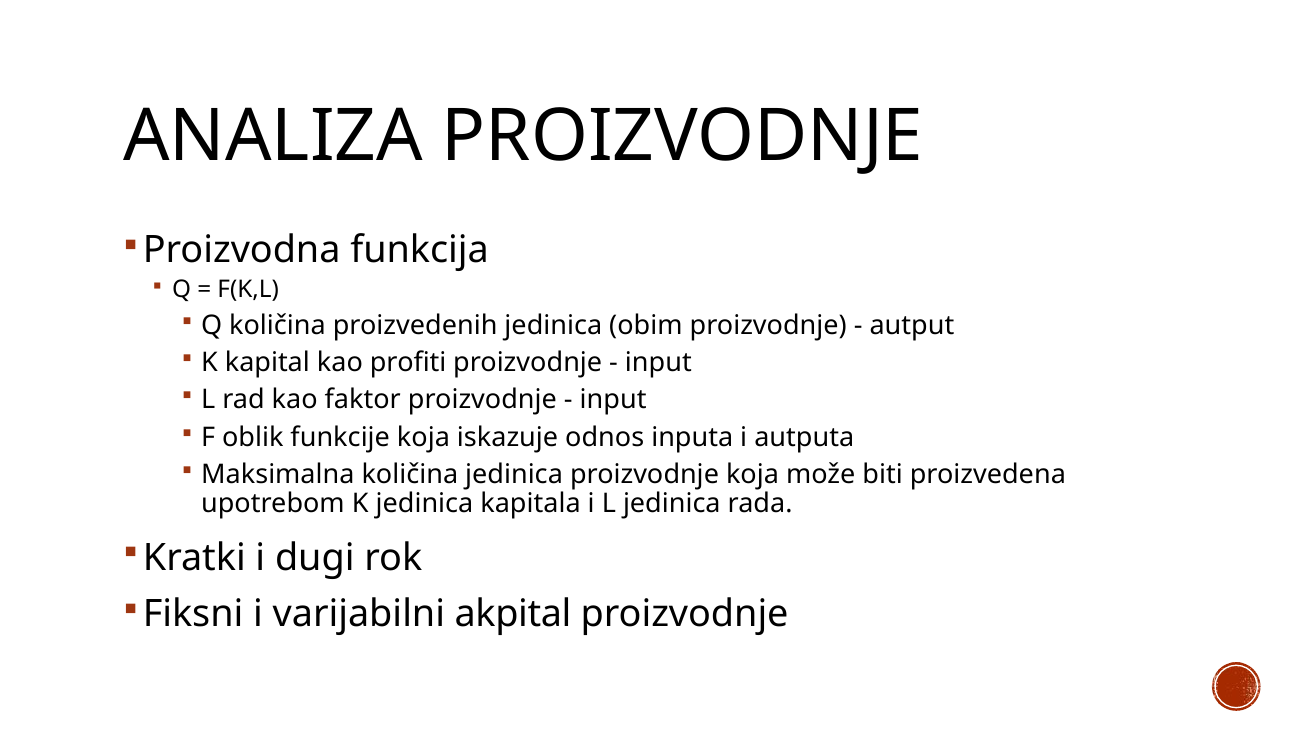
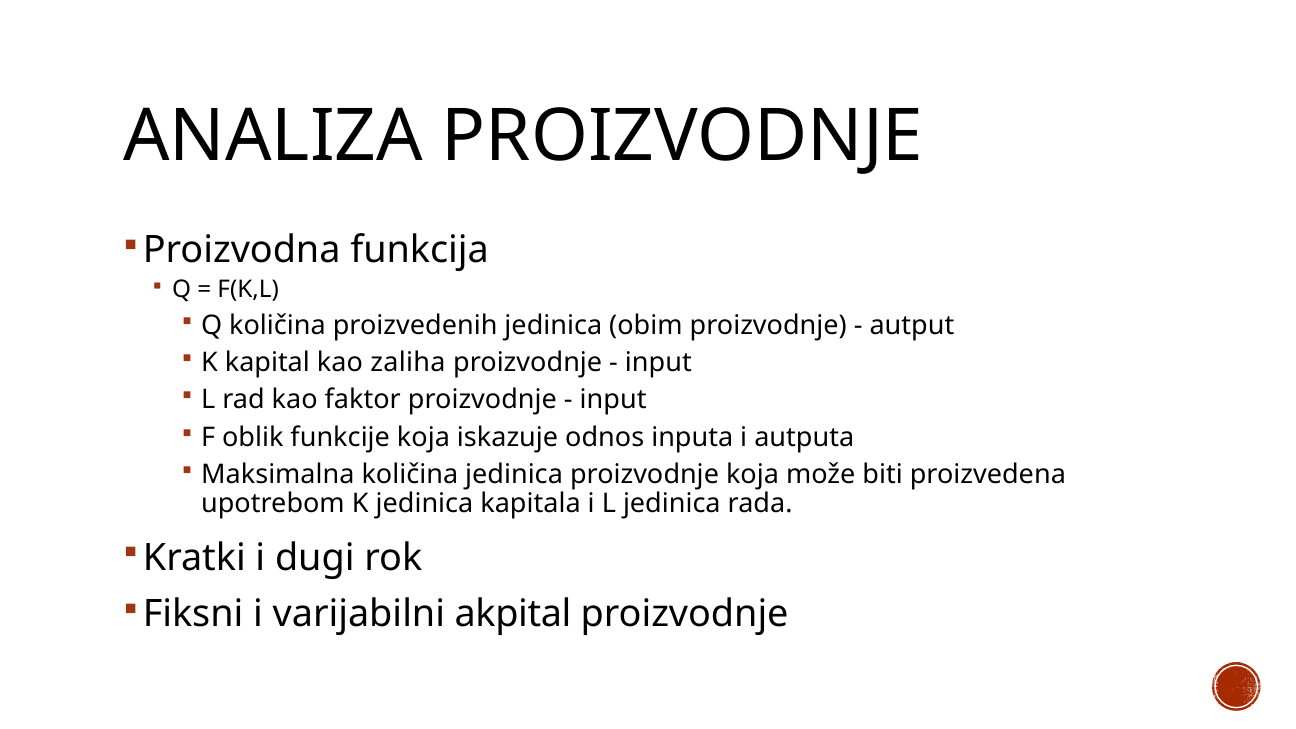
profiti: profiti -> zaliha
